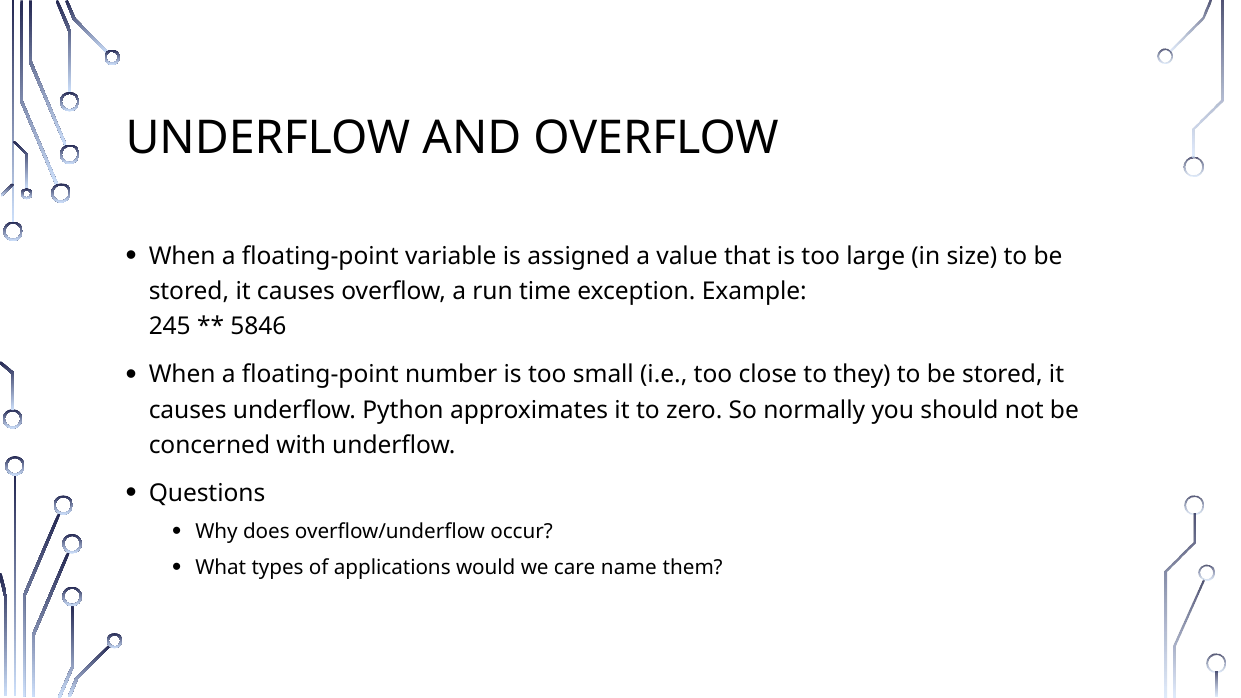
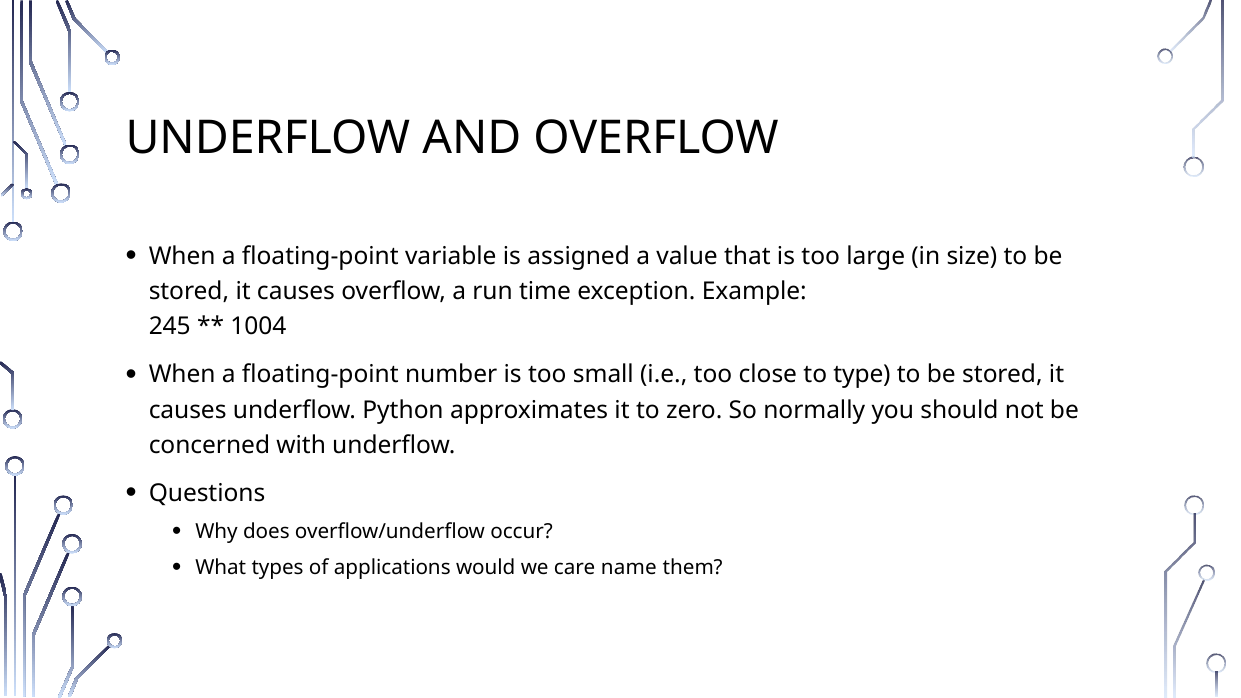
5846: 5846 -> 1004
they: they -> type
